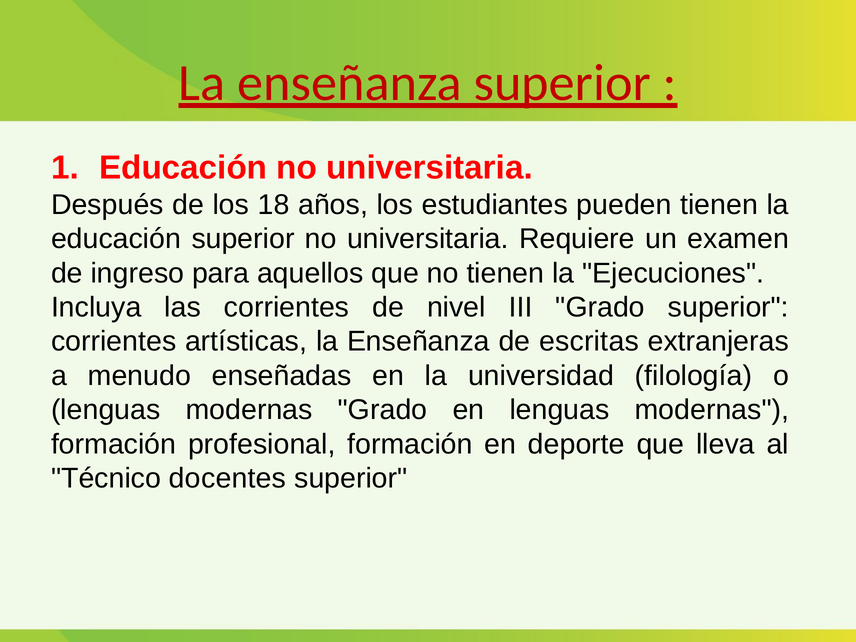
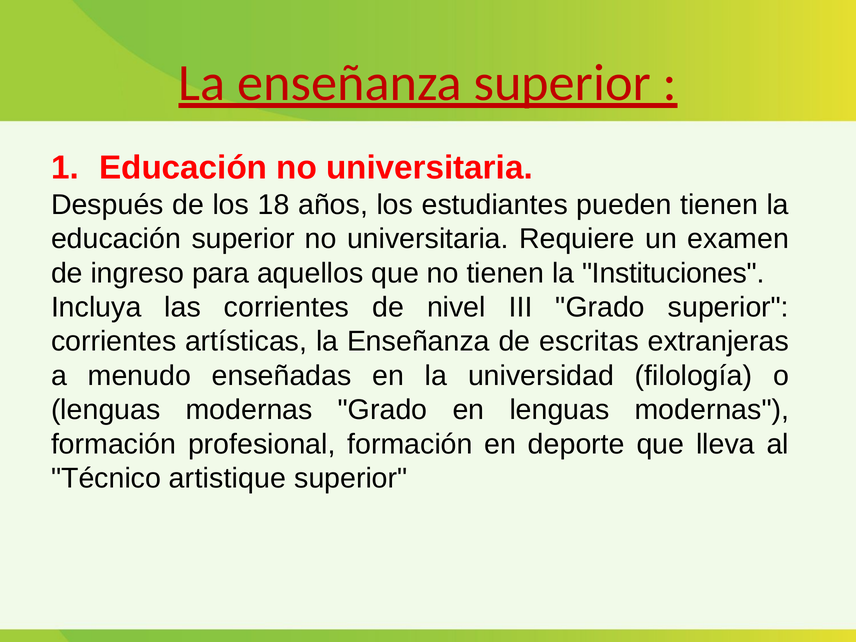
Ejecuciones: Ejecuciones -> Instituciones
docentes: docentes -> artistique
